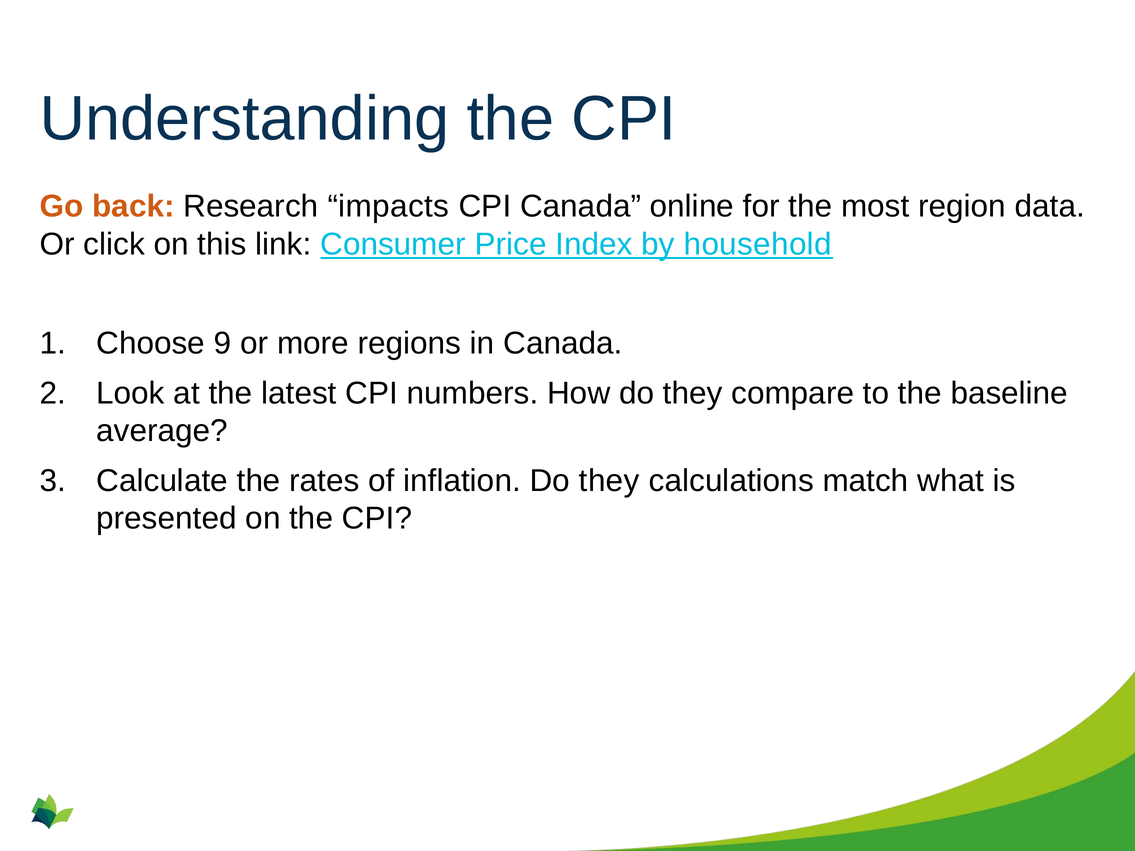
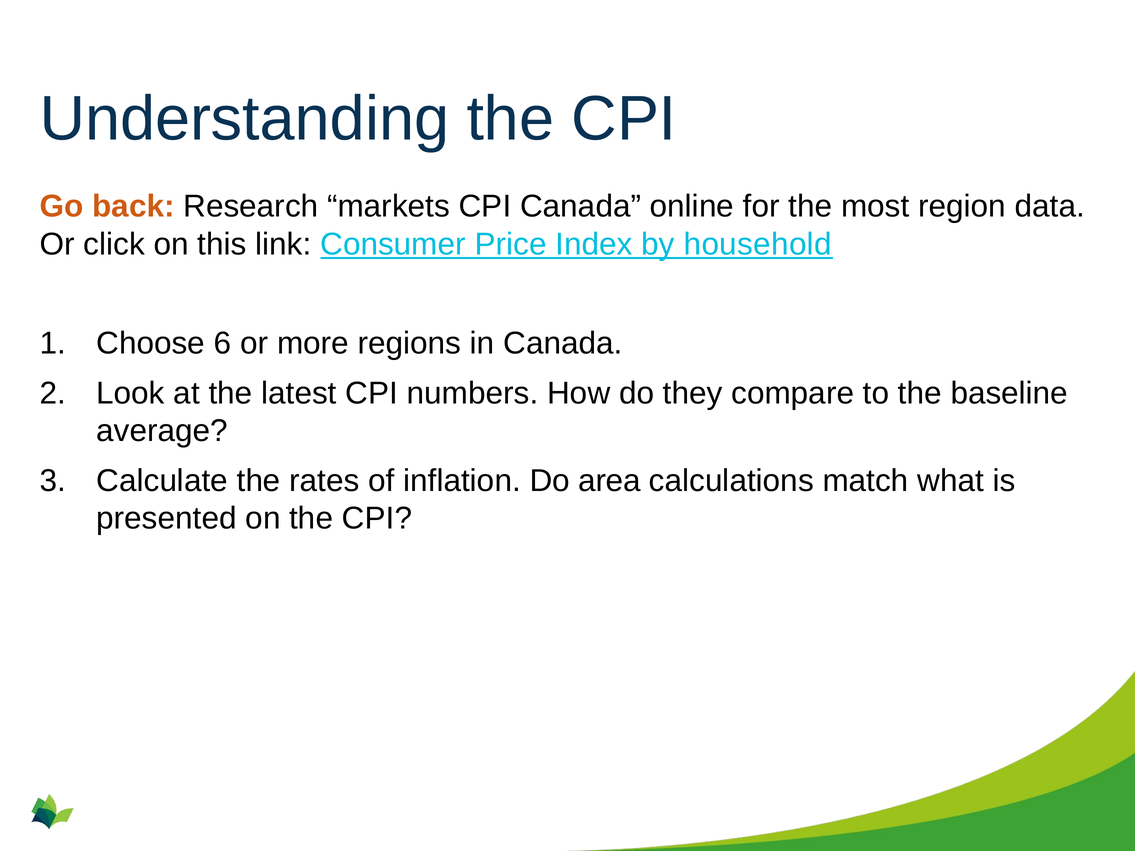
impacts: impacts -> markets
9: 9 -> 6
inflation Do they: they -> area
